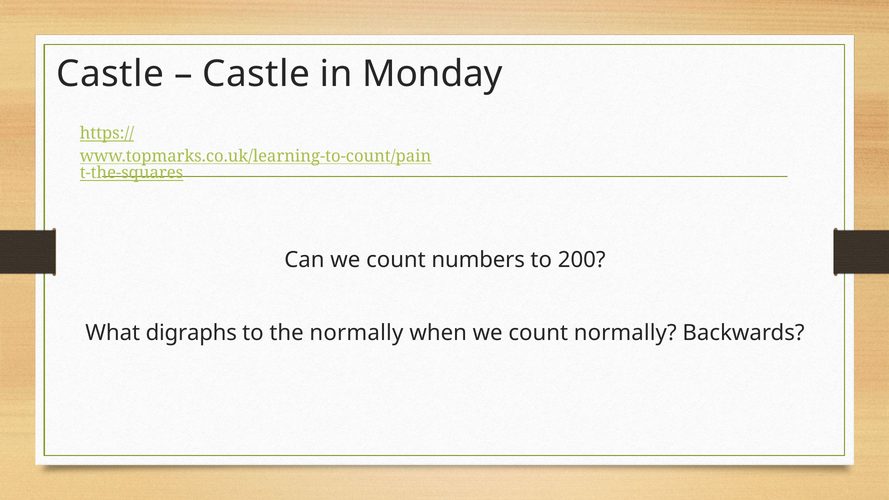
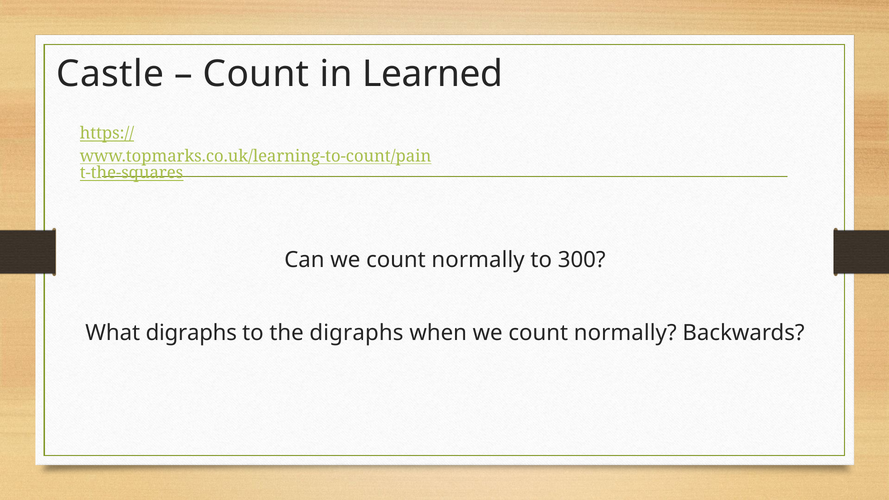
Castle at (256, 74): Castle -> Count
Monday: Monday -> Learned
Can we count numbers: numbers -> normally
200: 200 -> 300
the normally: normally -> digraphs
